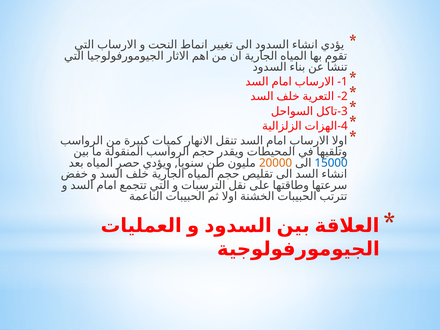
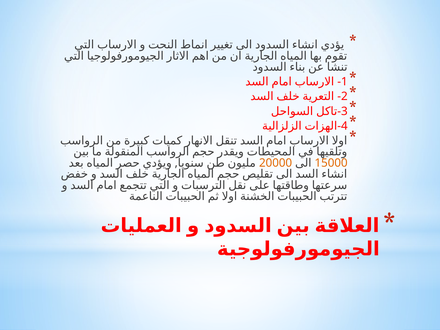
15000 colour: blue -> orange
